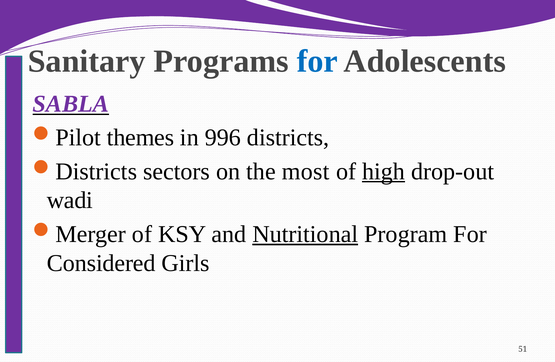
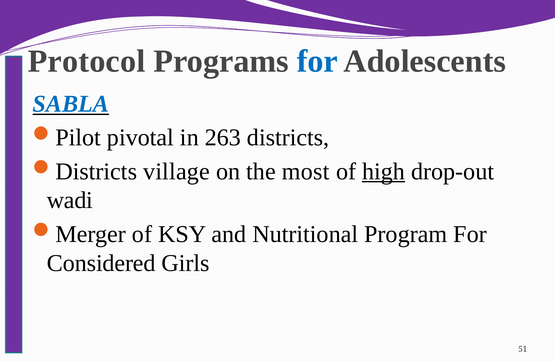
Sanitary: Sanitary -> Protocol
SABLA colour: purple -> blue
themes: themes -> pivotal
996: 996 -> 263
sectors: sectors -> village
Nutritional underline: present -> none
